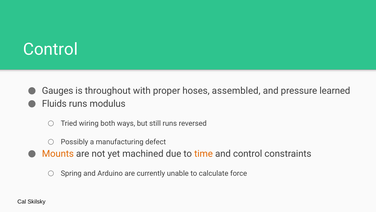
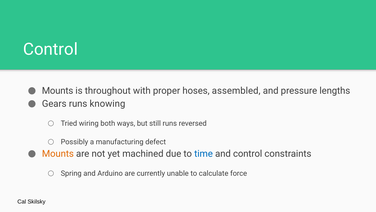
Gauges at (58, 91): Gauges -> Mounts
learned: learned -> lengths
Fluids: Fluids -> Gears
modulus: modulus -> knowing
time colour: orange -> blue
